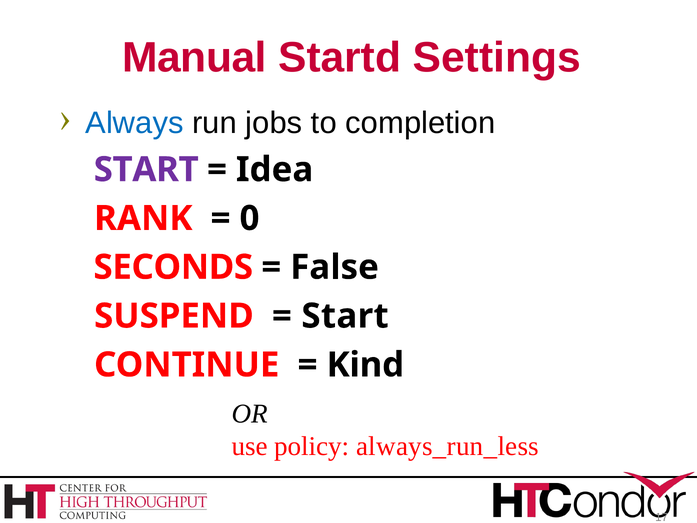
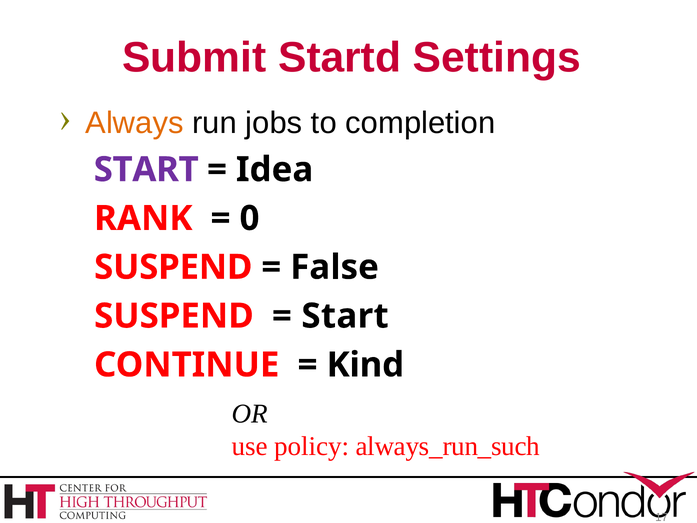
Manual: Manual -> Submit
Always colour: blue -> orange
SECONDS at (173, 267): SECONDS -> SUSPEND
always_run_less: always_run_less -> always_run_such
